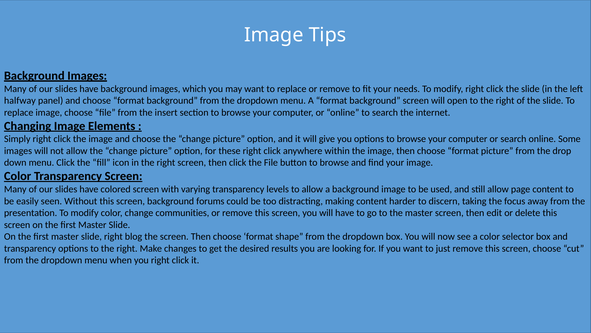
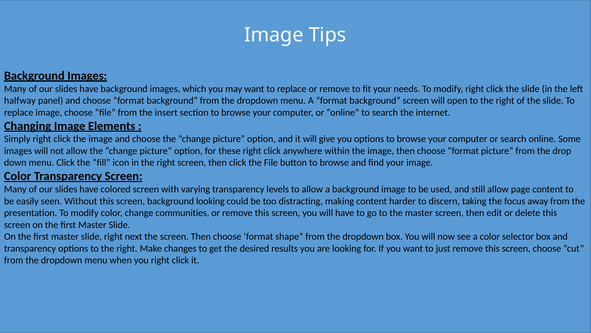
background forums: forums -> looking
blog: blog -> next
